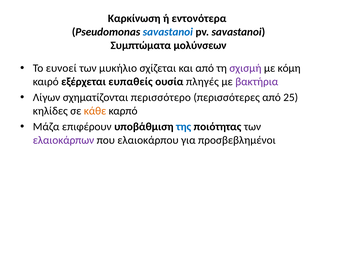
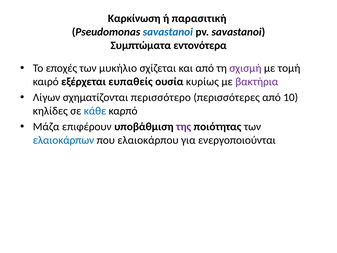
εντονότερα: εντονότερα -> παρασιτική
μολύνσεων: μολύνσεων -> εντονότερα
ευνοεί: ευνοεί -> εποχές
κόμη: κόμη -> τομή
πληγές: πληγές -> κυρίως
25: 25 -> 10
κάθε colour: orange -> blue
της colour: blue -> purple
ελαιοκάρπων colour: purple -> blue
προσβεβλημένοι: προσβεβλημένοι -> ενεργοποιούνται
